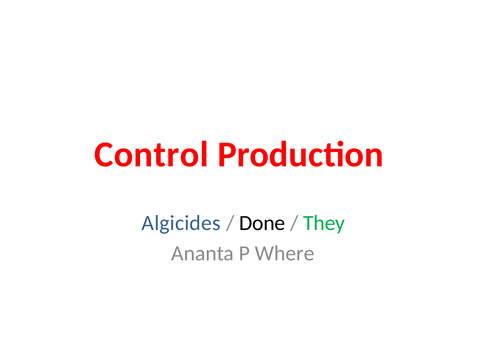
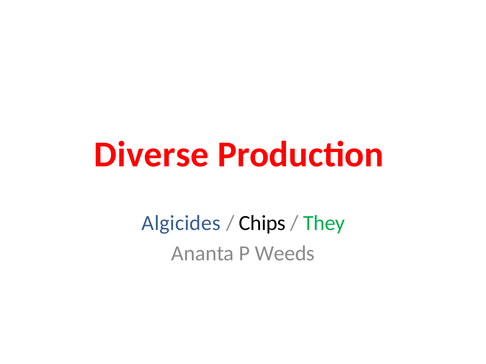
Control: Control -> Diverse
Done: Done -> Chips
Where: Where -> Weeds
